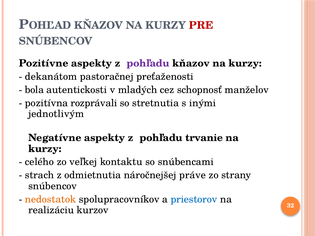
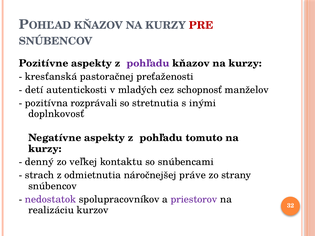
dekanátom: dekanátom -> kresťanská
bola: bola -> detí
jednotlivým: jednotlivým -> doplnkovosť
trvanie: trvanie -> tomuto
celého: celého -> denný
nedostatok colour: orange -> purple
priestorov colour: blue -> purple
